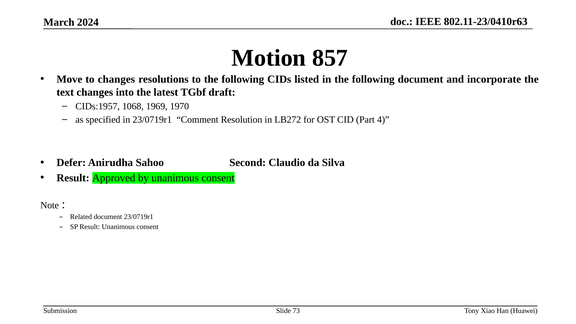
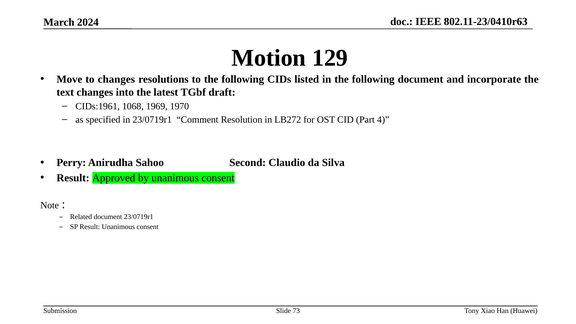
857: 857 -> 129
CIDs:1957: CIDs:1957 -> CIDs:1961
Defer: Defer -> Perry
